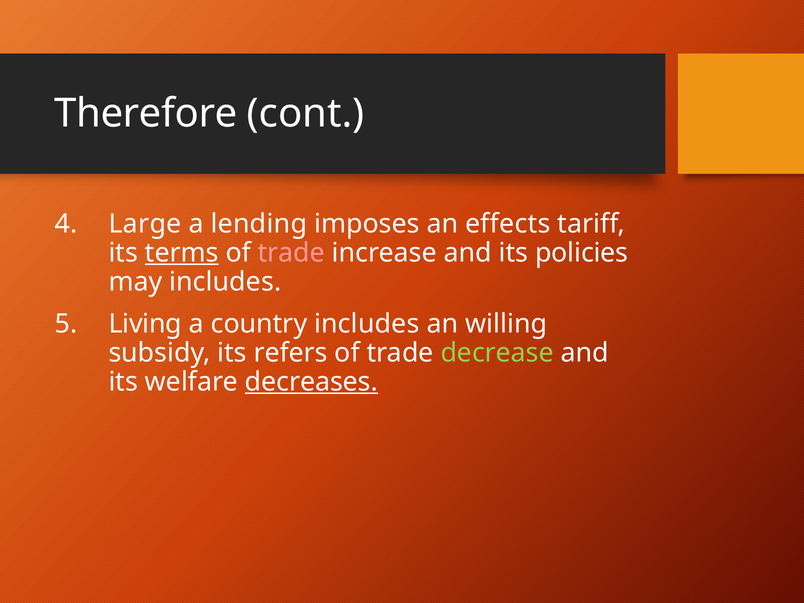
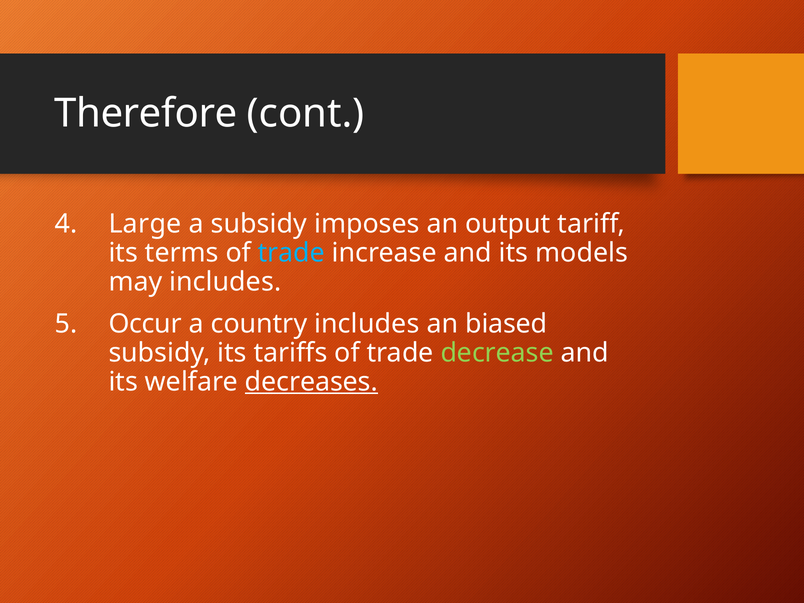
a lending: lending -> subsidy
effects: effects -> output
terms underline: present -> none
trade at (291, 253) colour: pink -> light blue
policies: policies -> models
Living: Living -> Occur
willing: willing -> biased
refers: refers -> tariffs
